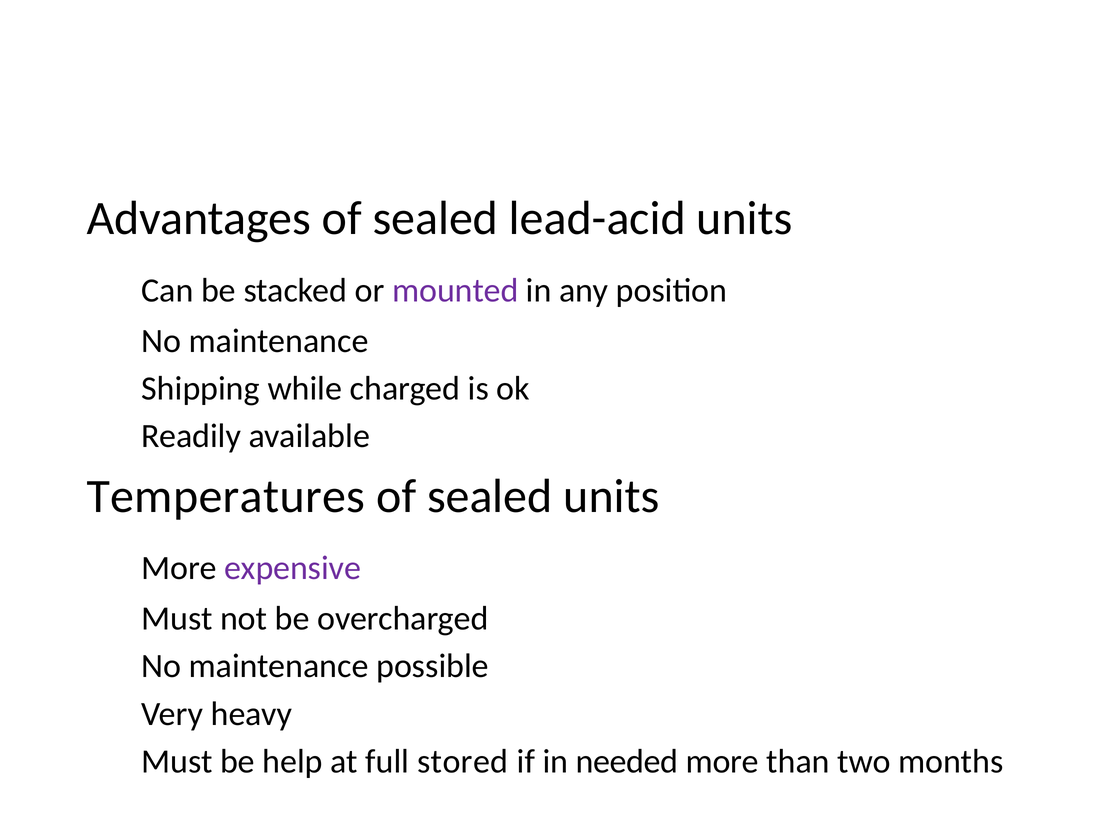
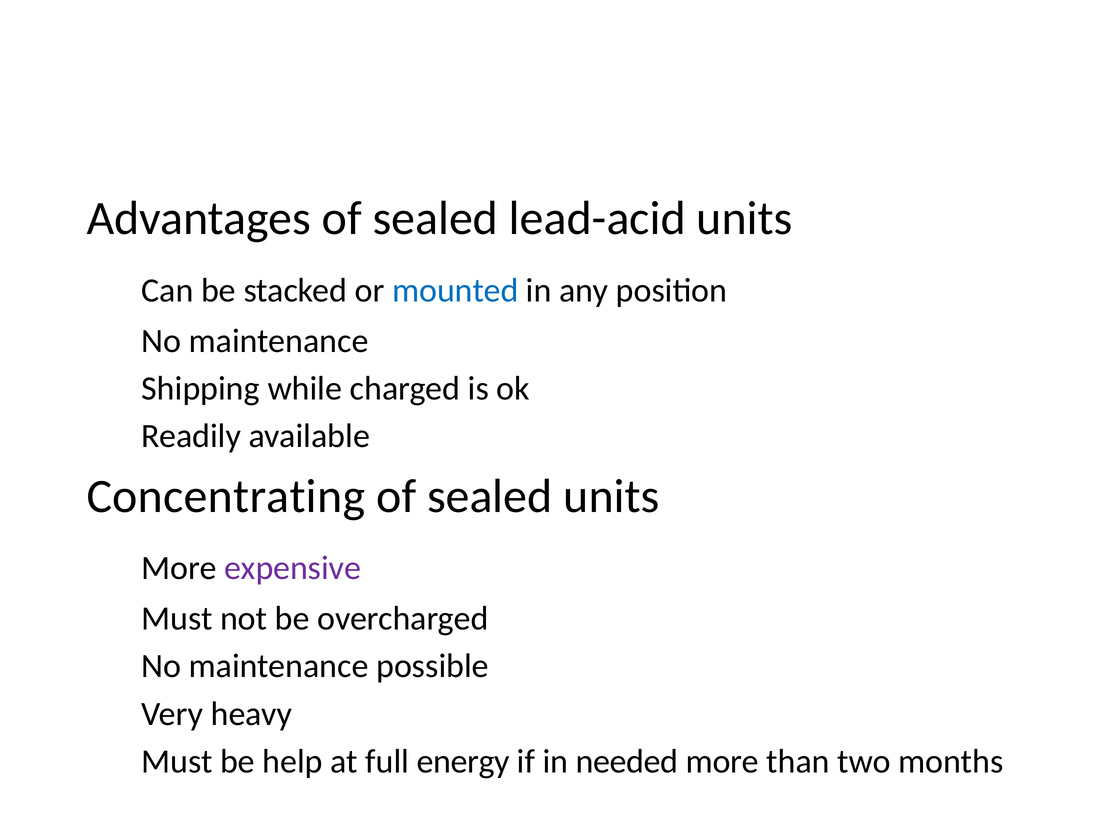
mounted colour: purple -> blue
Temperatures: Temperatures -> Concentrating
stored: stored -> energy
